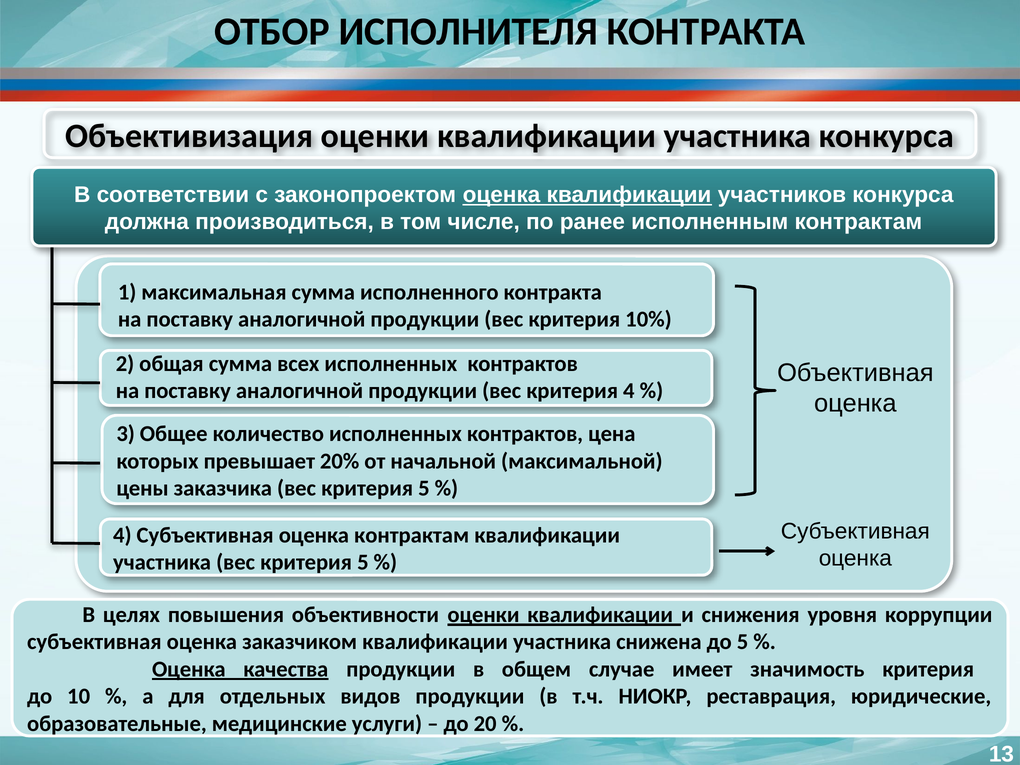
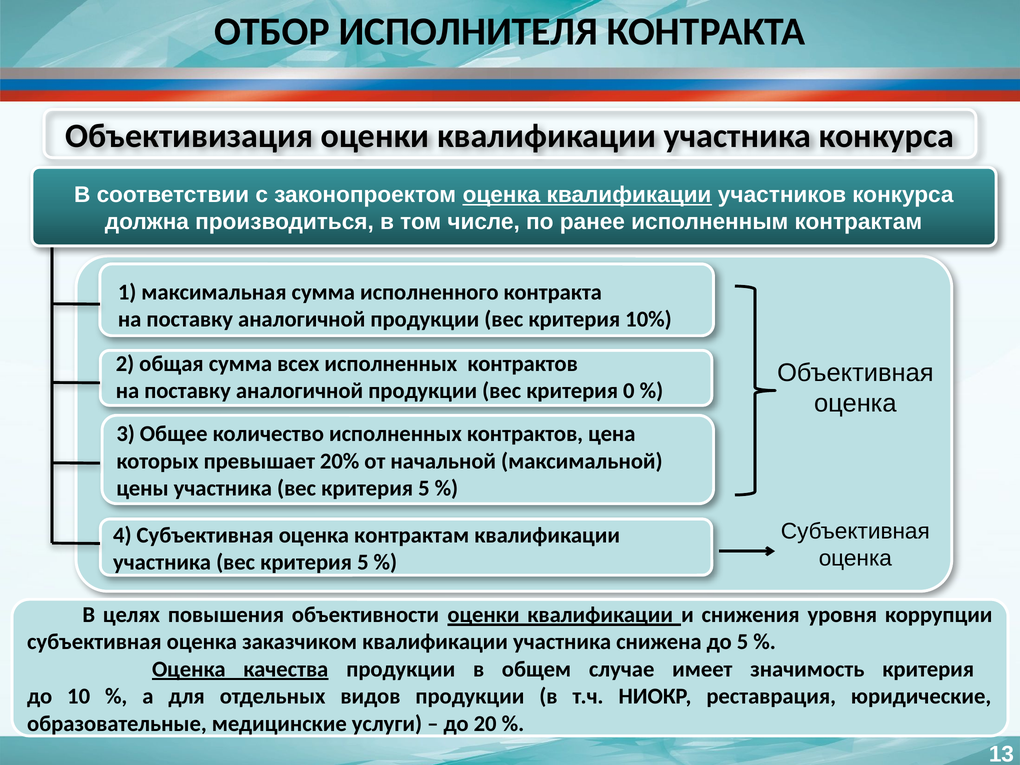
критерия 4: 4 -> 0
цены заказчика: заказчика -> участника
